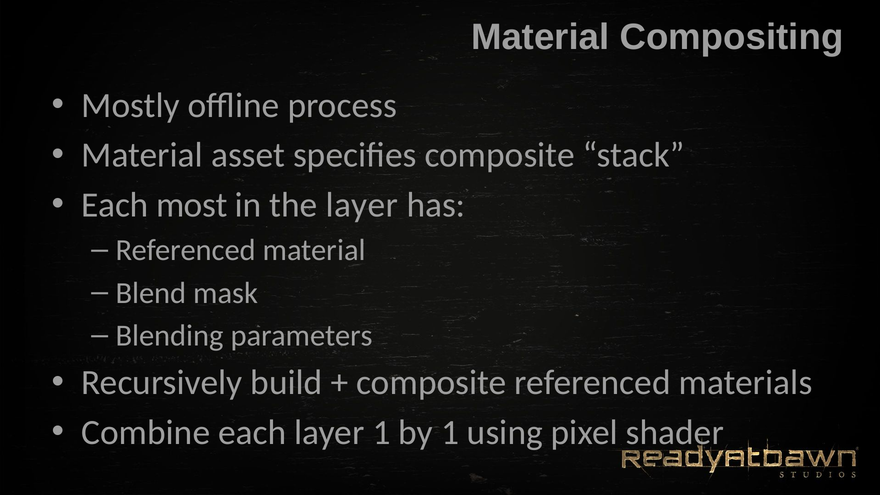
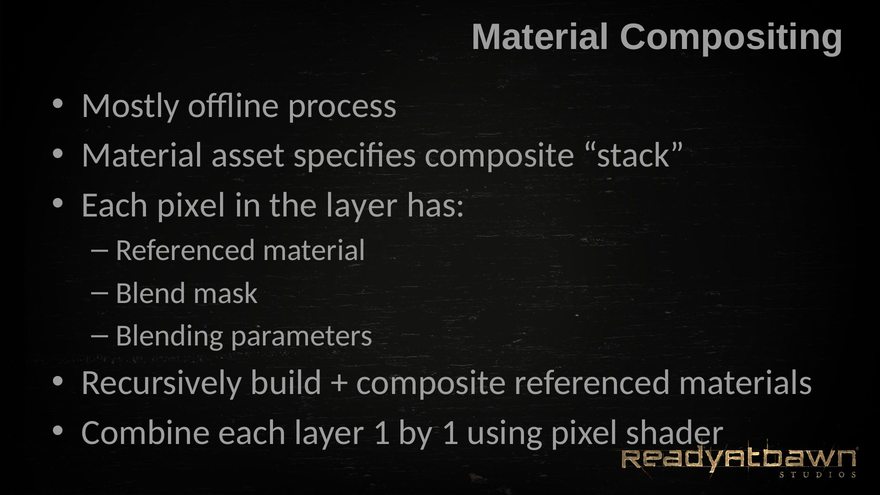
Each most: most -> pixel
